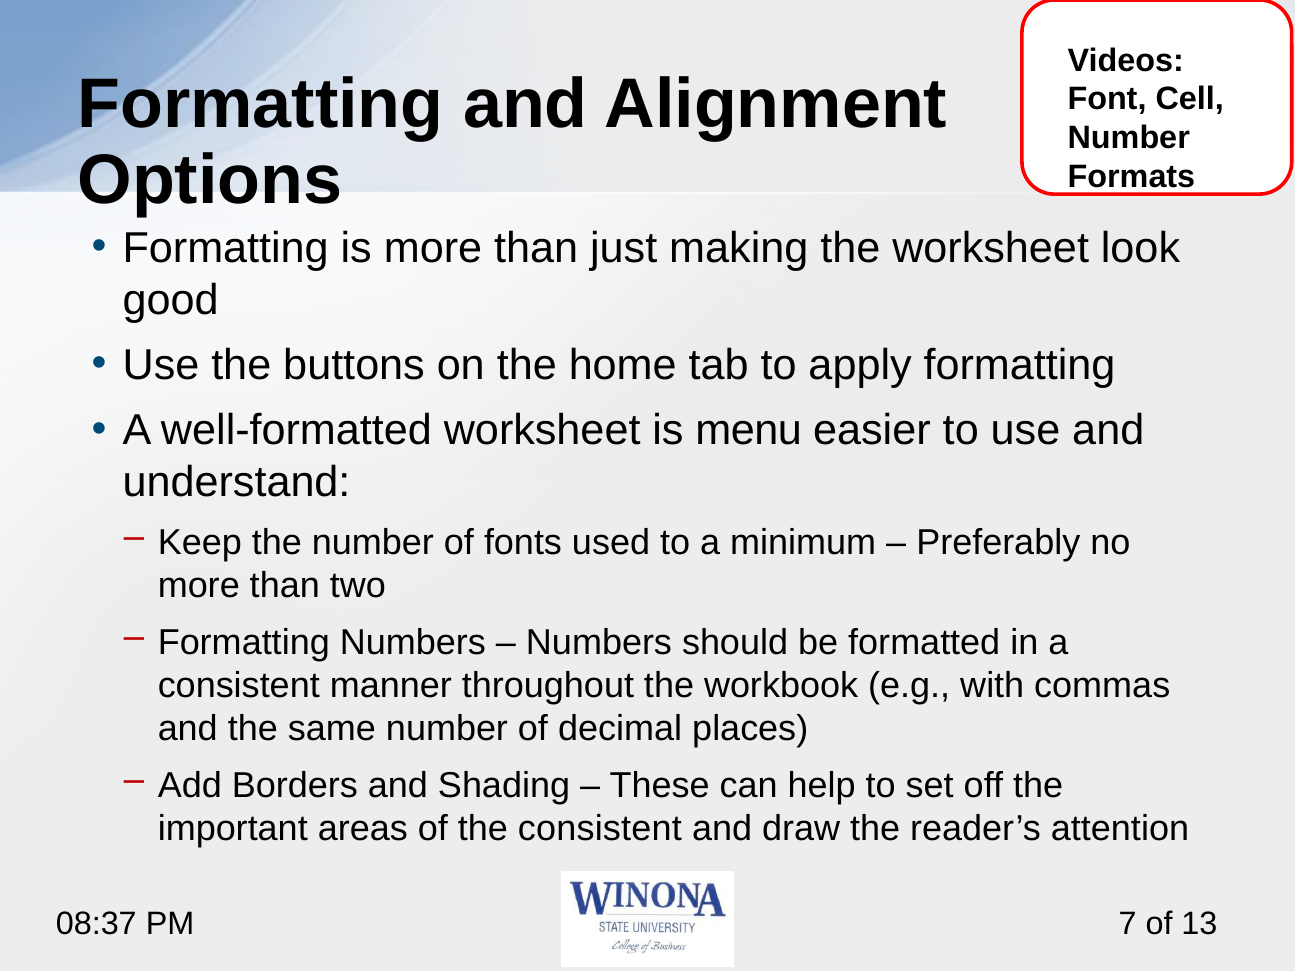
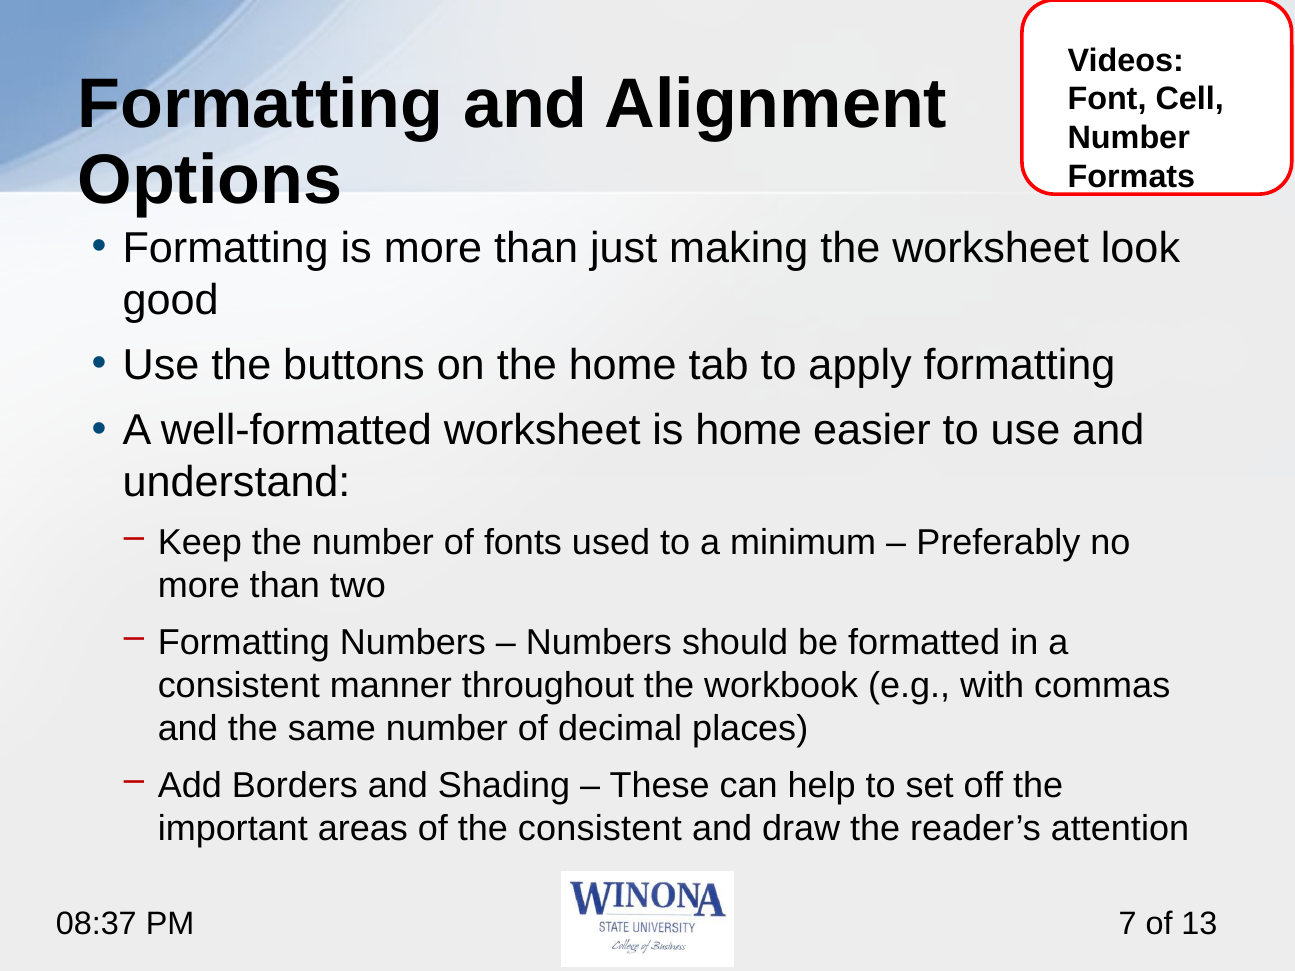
is menu: menu -> home
